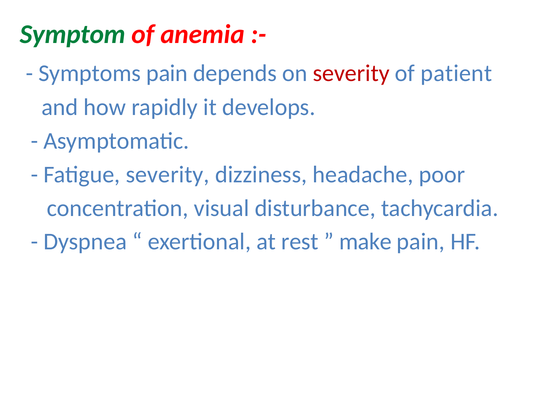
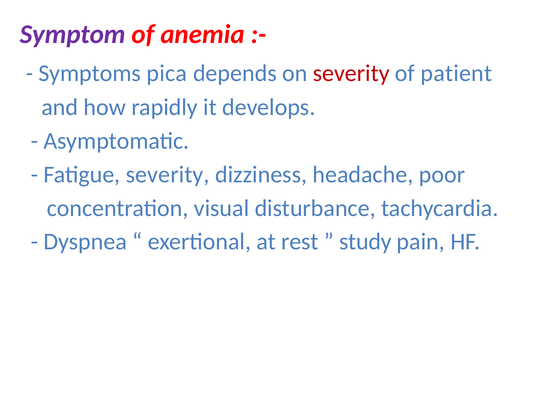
Symptom colour: green -> purple
Symptoms pain: pain -> pica
make: make -> study
